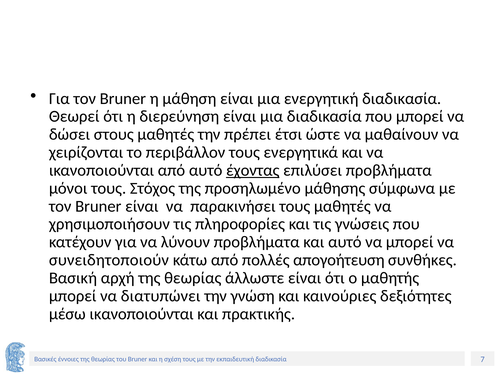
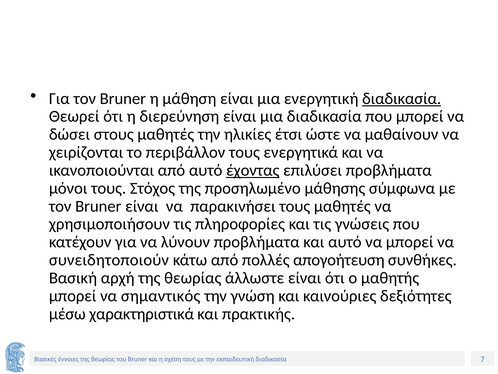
διαδικασία at (402, 98) underline: none -> present
πρέπει: πρέπει -> ηλικίες
διατυπώνει: διατυπώνει -> σημαντικός
μέσω ικανοποιούνται: ικανοποιούνται -> χαρακτηριστικά
